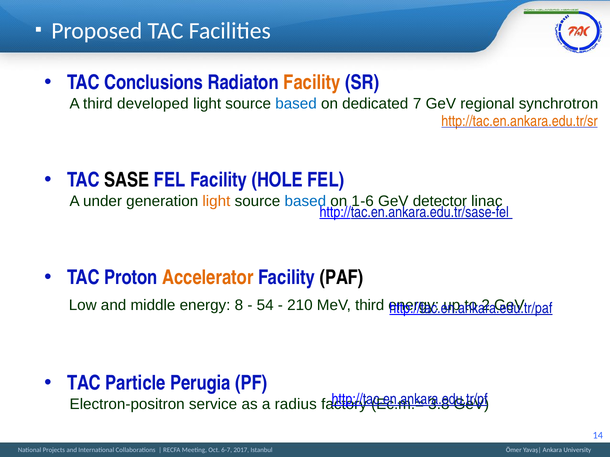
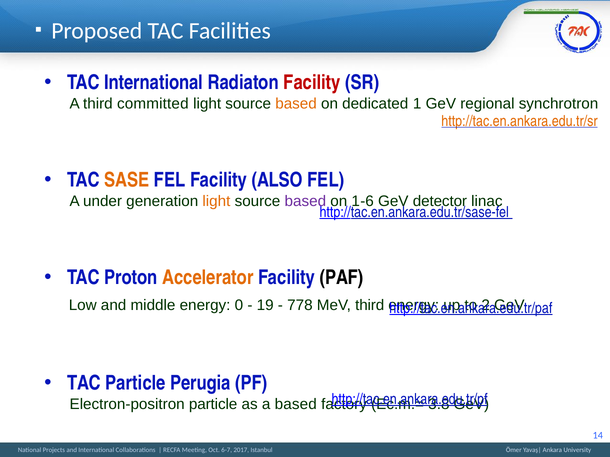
TAC Conclusions: Conclusions -> International
Facility at (312, 83) colour: orange -> red
developed: developed -> committed
based at (296, 104) colour: blue -> orange
7: 7 -> 1
SASE colour: black -> orange
HOLE: HOLE -> ALSO
based at (305, 201) colour: blue -> purple
8: 8 -> 0
54: 54 -> 19
210: 210 -> 778
Electron-positron service: service -> particle
a radius: radius -> based
